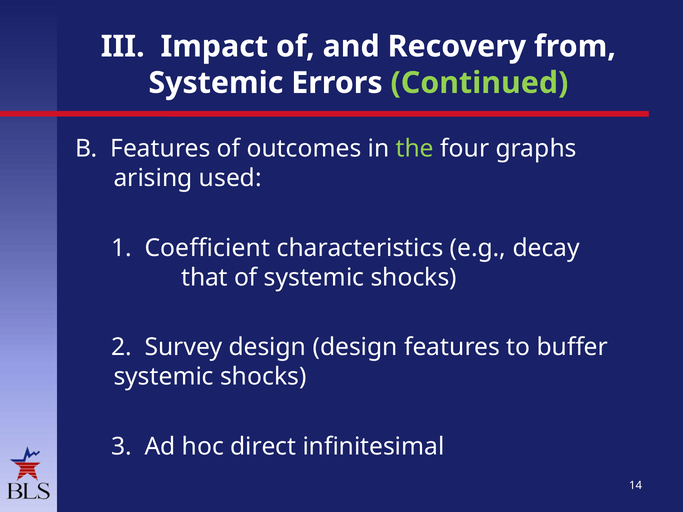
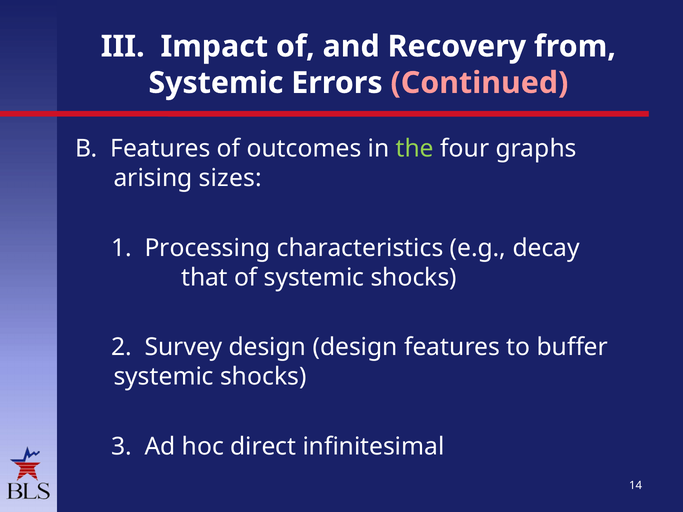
Continued colour: light green -> pink
used: used -> sizes
Coefficient: Coefficient -> Processing
